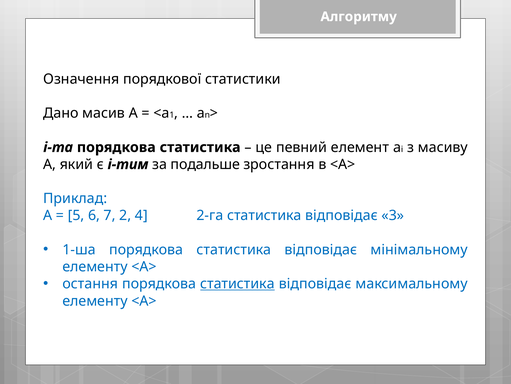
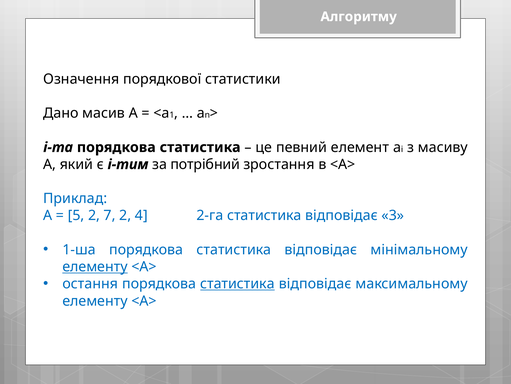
подальше: подальше -> потрібний
5 6: 6 -> 2
елементу at (95, 266) underline: none -> present
